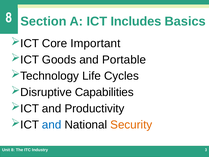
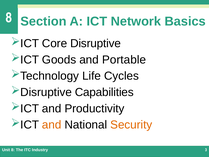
Includes: Includes -> Network
Core Important: Important -> Disruptive
and at (52, 125) colour: blue -> orange
